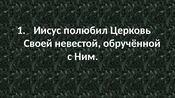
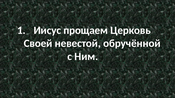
полюбил: полюбил -> прощаем
